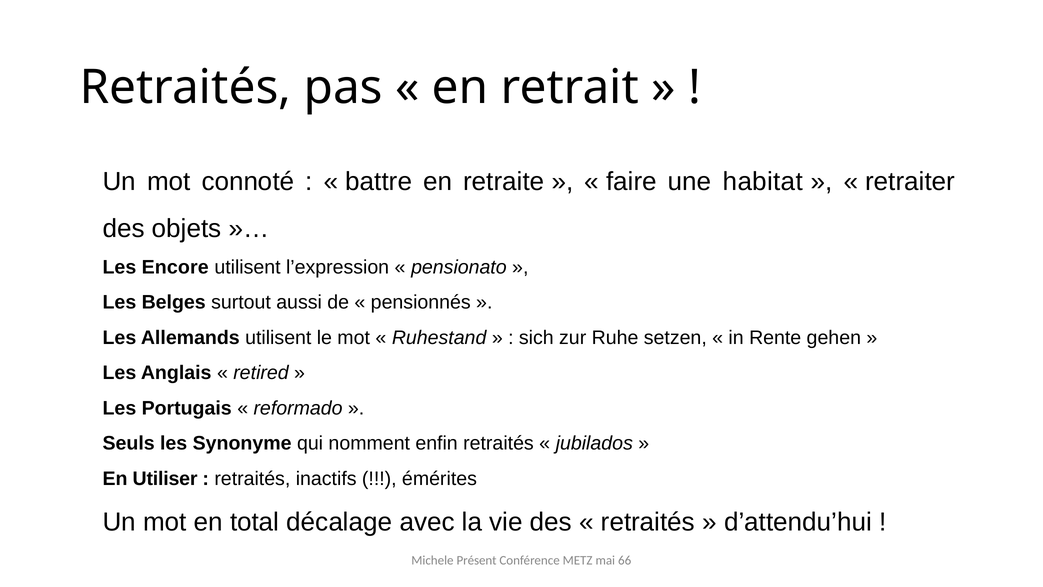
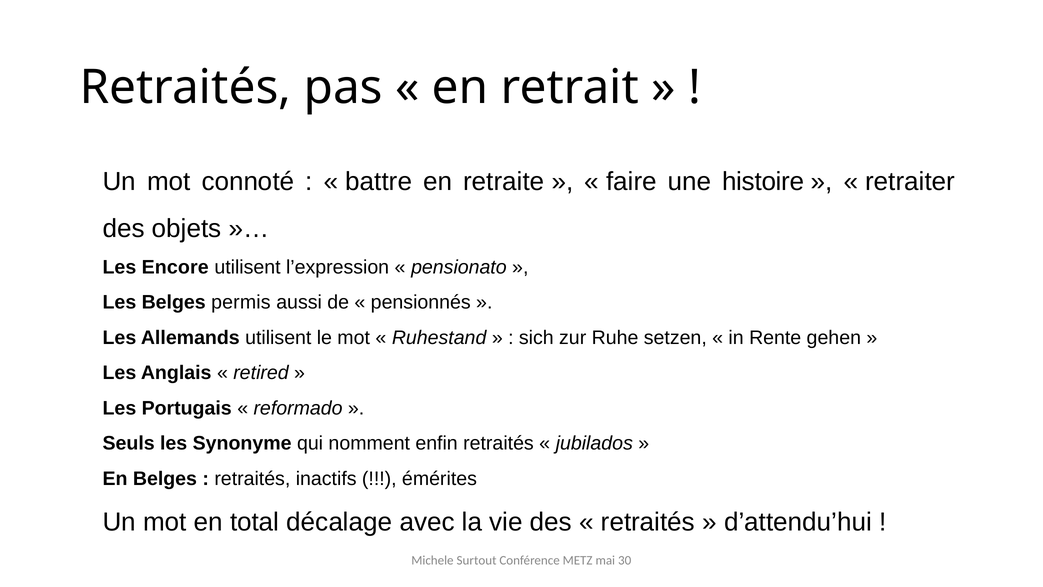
habitat: habitat -> histoire
surtout: surtout -> permis
En Utiliser: Utiliser -> Belges
Présent: Présent -> Surtout
66: 66 -> 30
